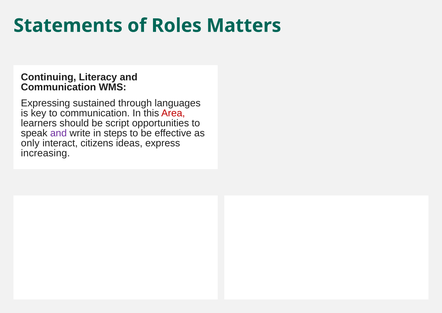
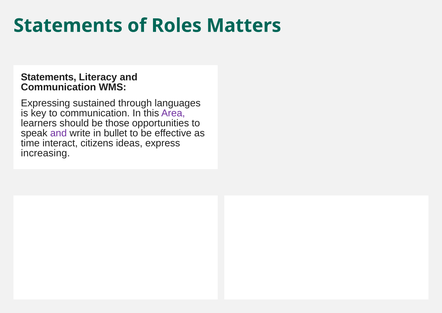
Continuing at (49, 77): Continuing -> Statements
Area colour: red -> purple
script: script -> those
steps: steps -> bullet
only: only -> time
